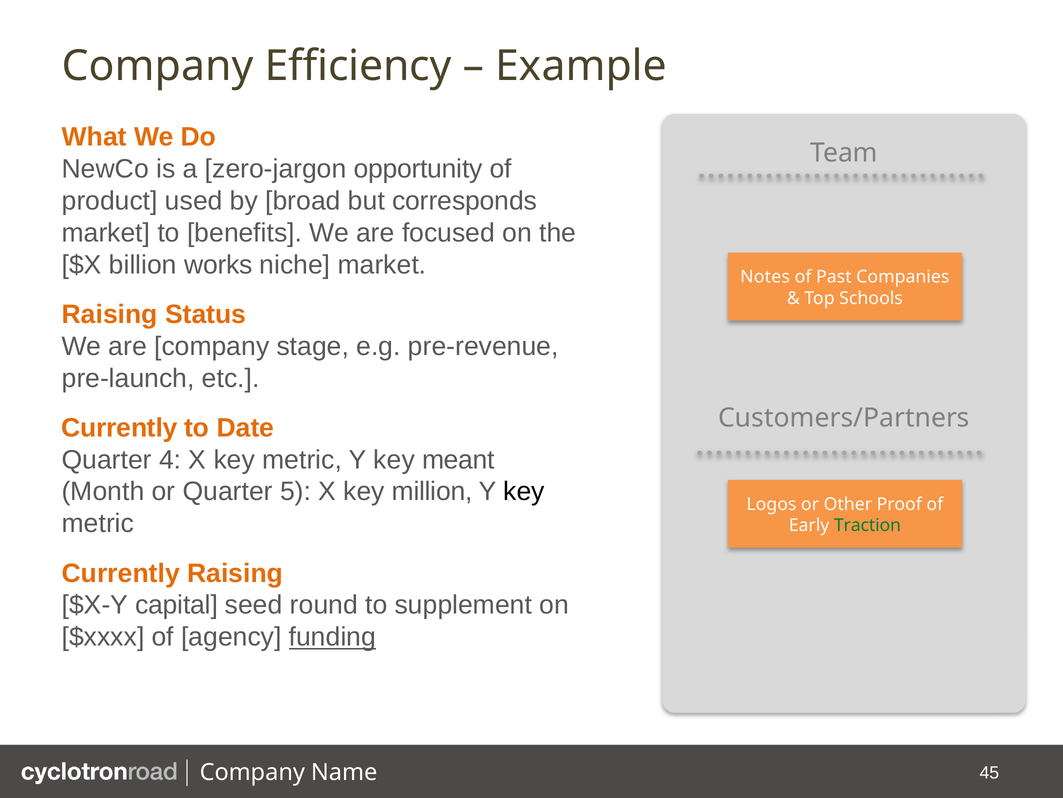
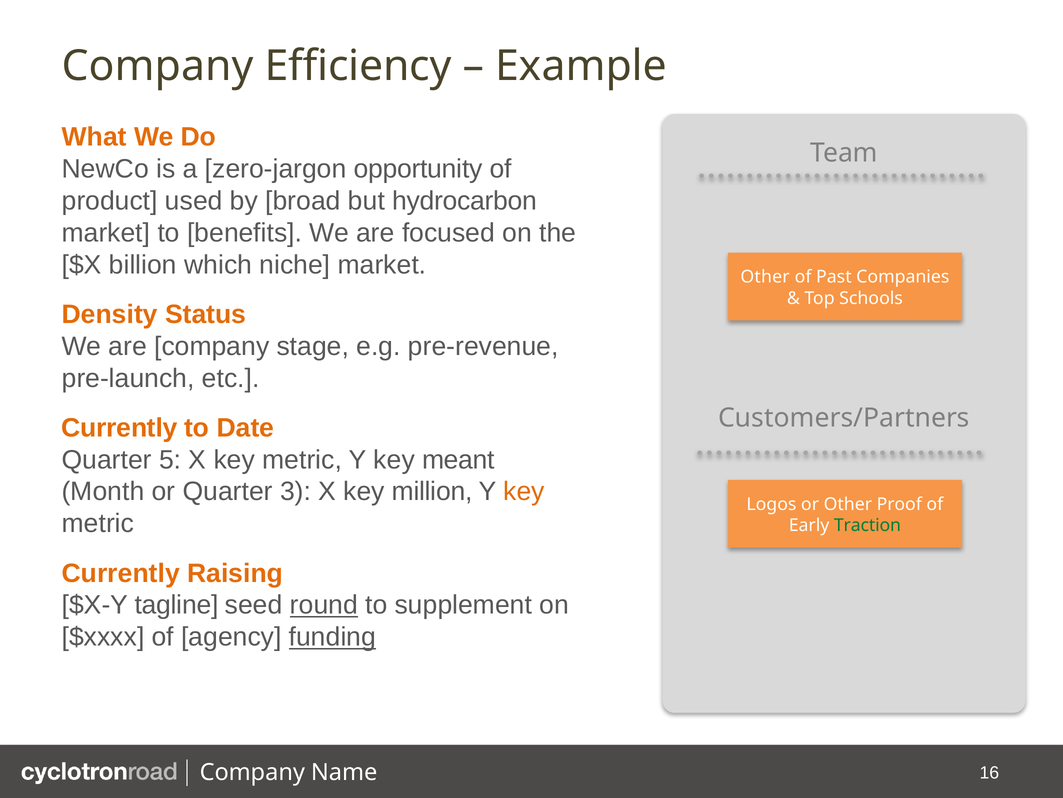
corresponds: corresponds -> hydrocarbon
works: works -> which
Notes at (765, 277): Notes -> Other
Raising at (110, 314): Raising -> Density
4: 4 -> 5
5: 5 -> 3
key at (524, 491) colour: black -> orange
capital: capital -> tagline
round underline: none -> present
45: 45 -> 16
